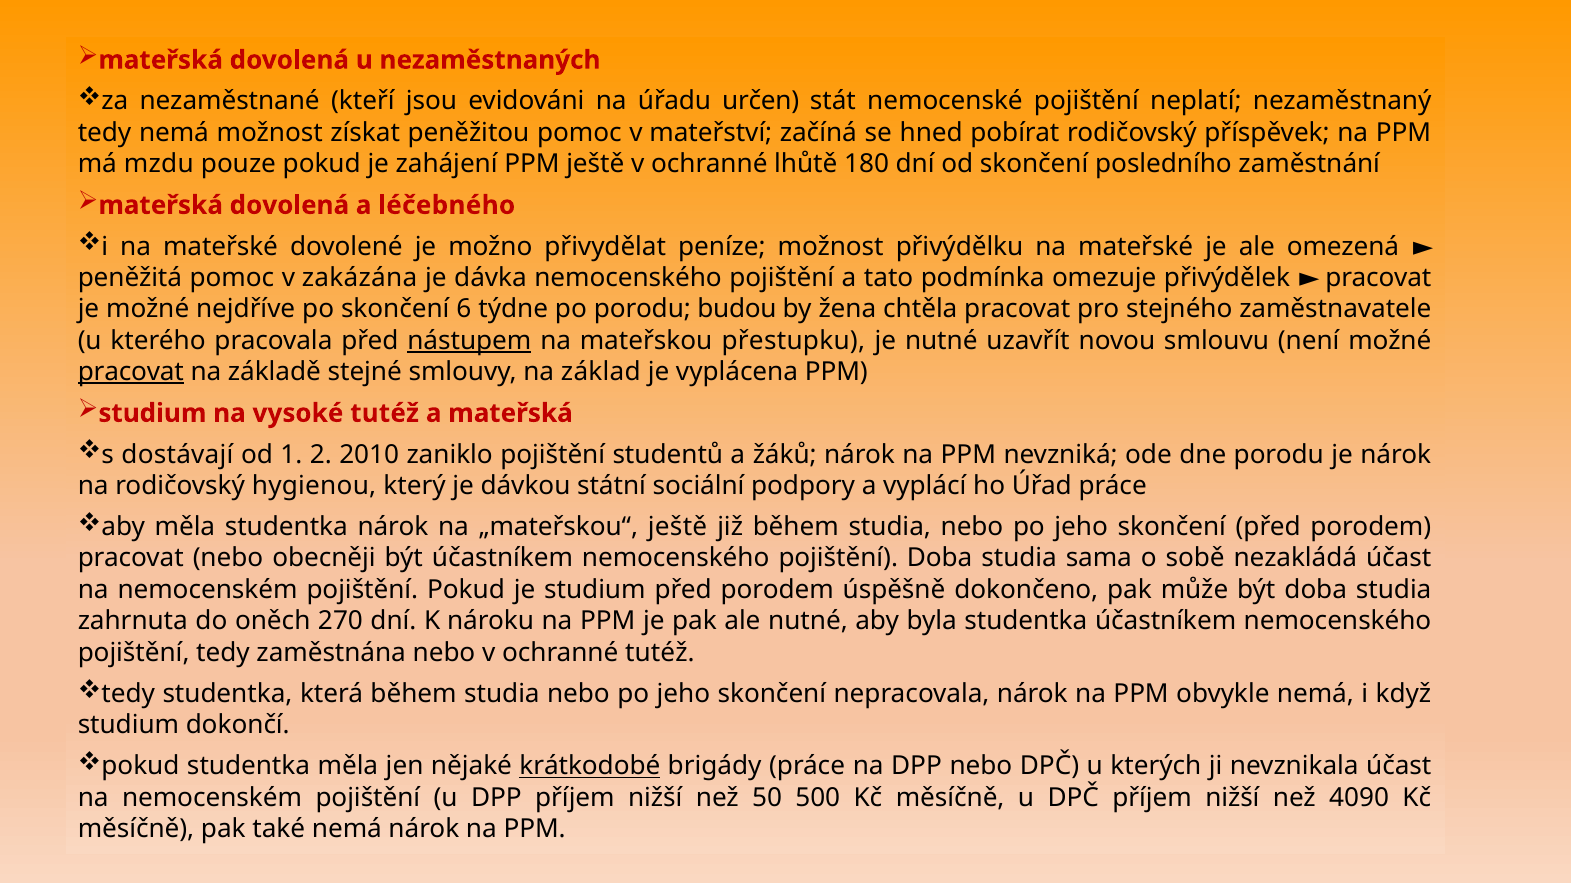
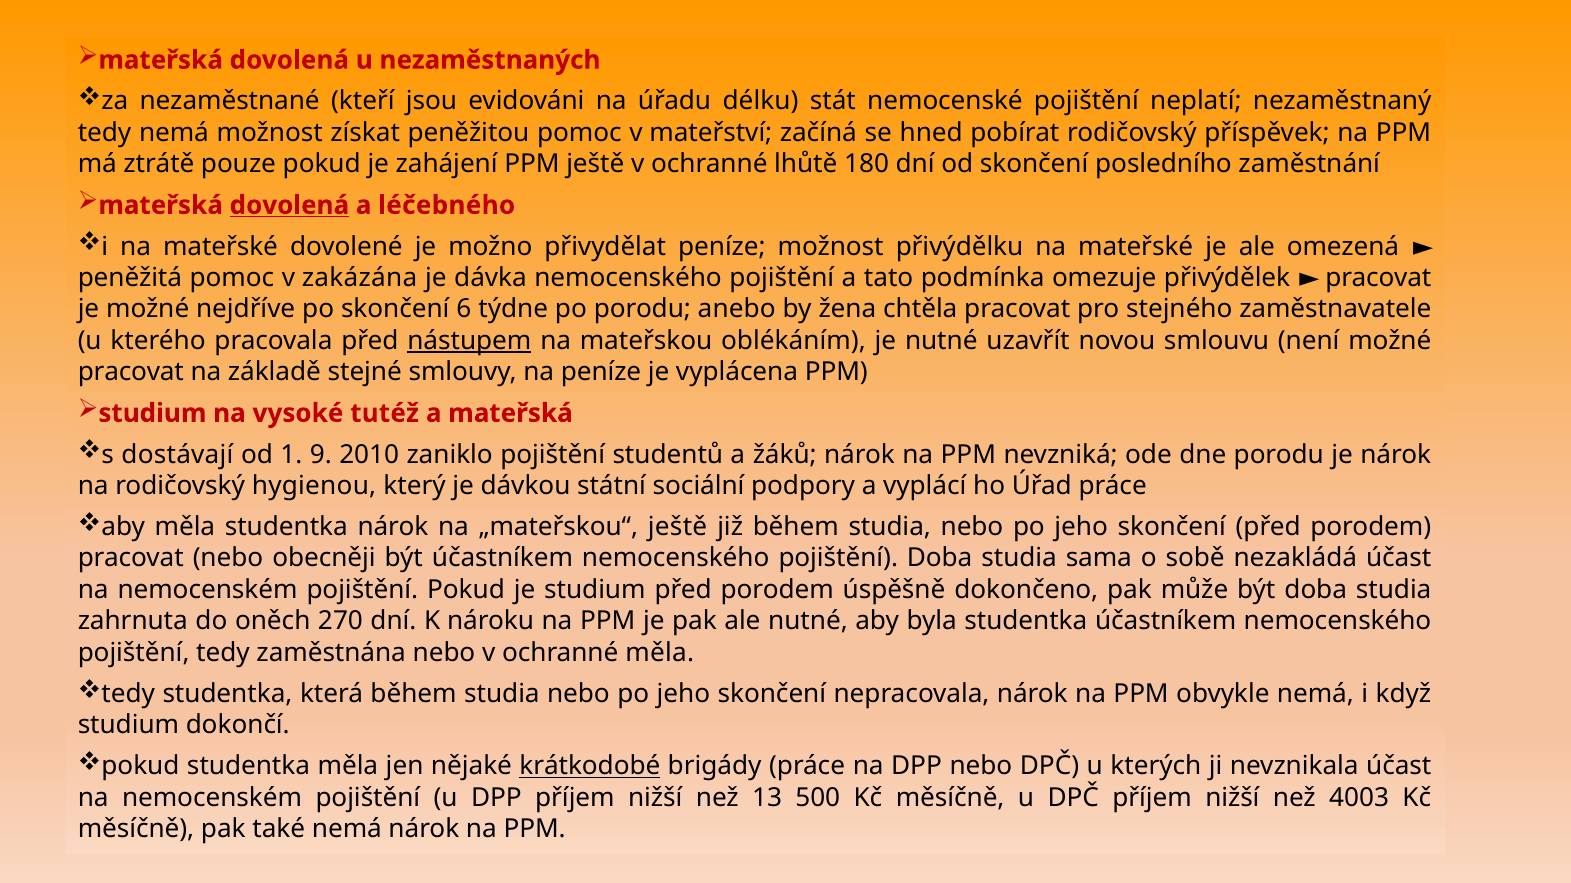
určen: určen -> délku
mzdu: mzdu -> ztrátě
dovolená at (289, 205) underline: none -> present
budou: budou -> anebo
přestupku: přestupku -> oblékáním
pracovat at (131, 372) underline: present -> none
na základ: základ -> peníze
2: 2 -> 9
ochranné tutéž: tutéž -> měla
50: 50 -> 13
4090: 4090 -> 4003
